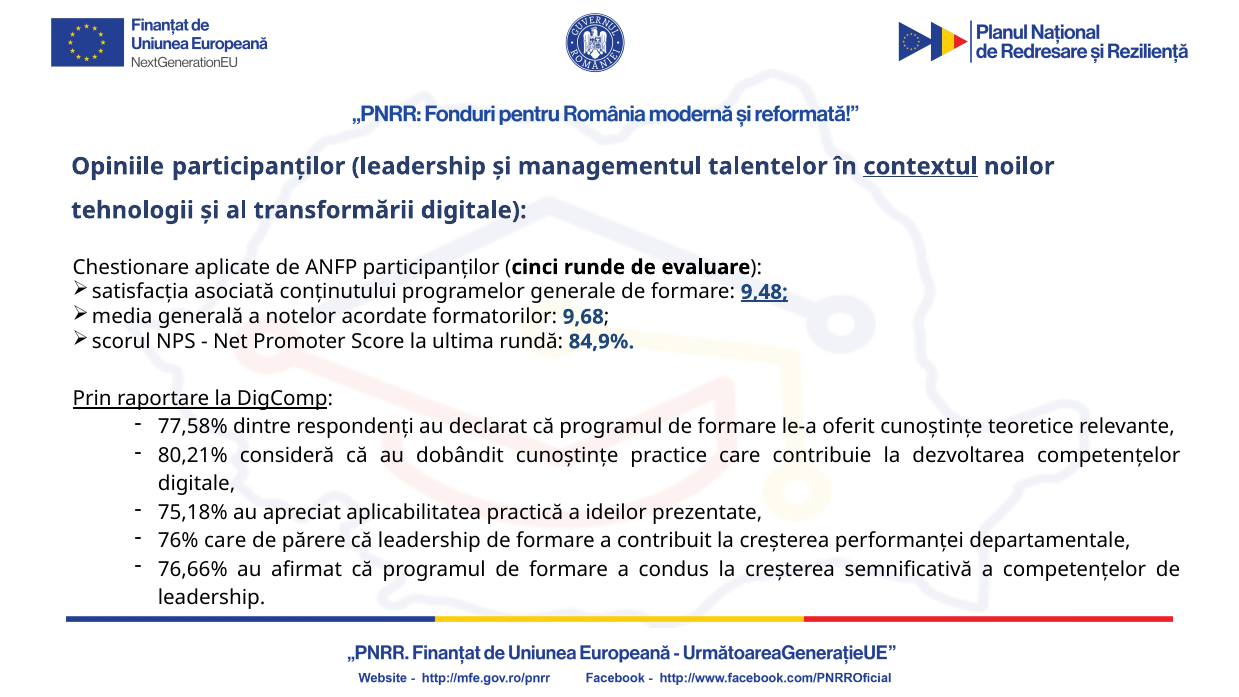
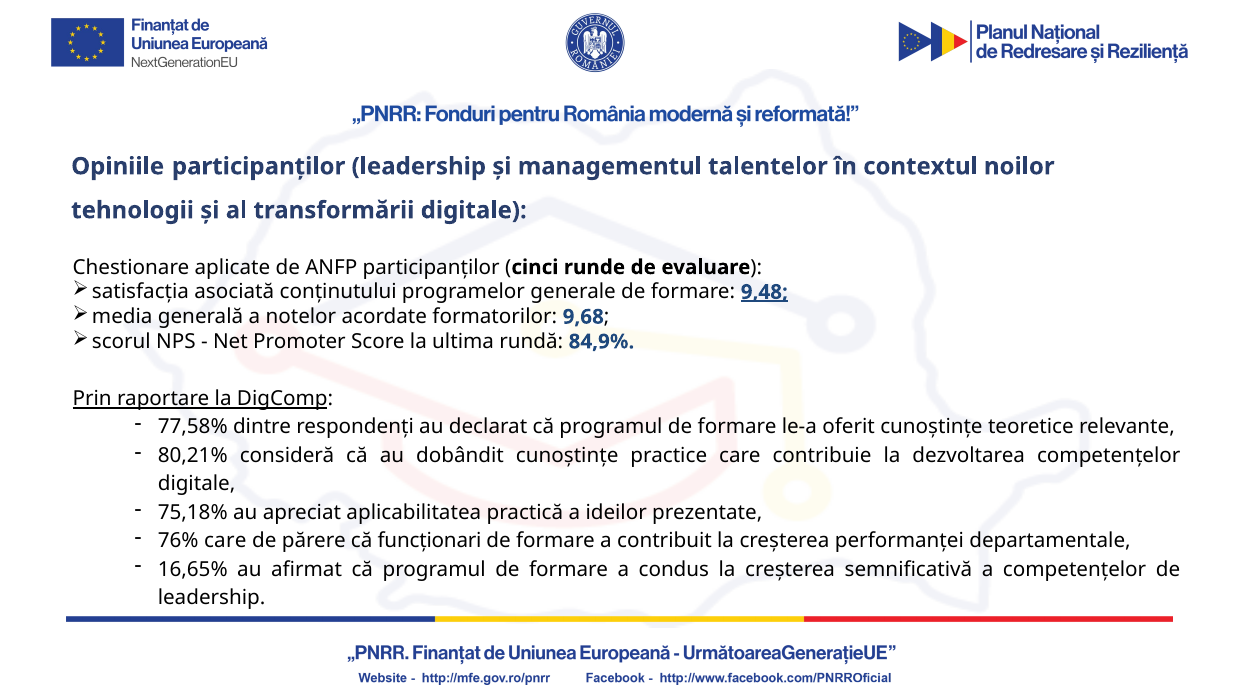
contextul underline: present -> none
că leadership: leadership -> funcționari
76,66%: 76,66% -> 16,65%
